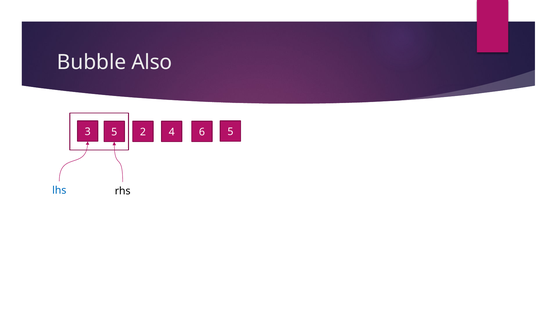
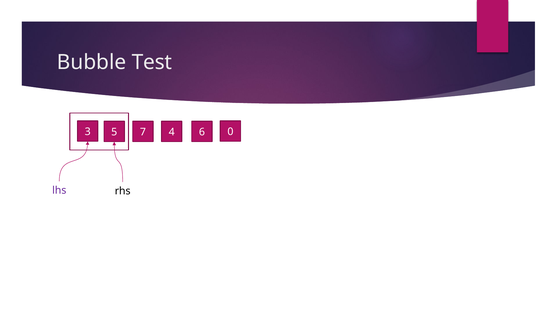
Also: Also -> Test
2: 2 -> 7
4 5: 5 -> 0
lhs colour: blue -> purple
